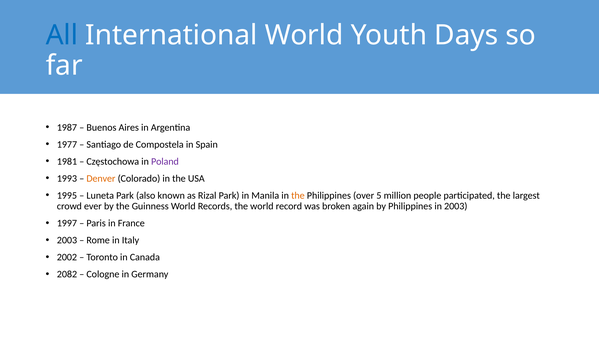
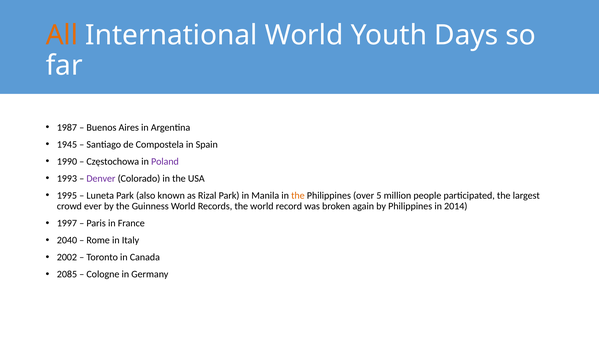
All colour: blue -> orange
1977: 1977 -> 1945
1981: 1981 -> 1990
Denver colour: orange -> purple
in 2003: 2003 -> 2014
2003 at (67, 240): 2003 -> 2040
2082: 2082 -> 2085
